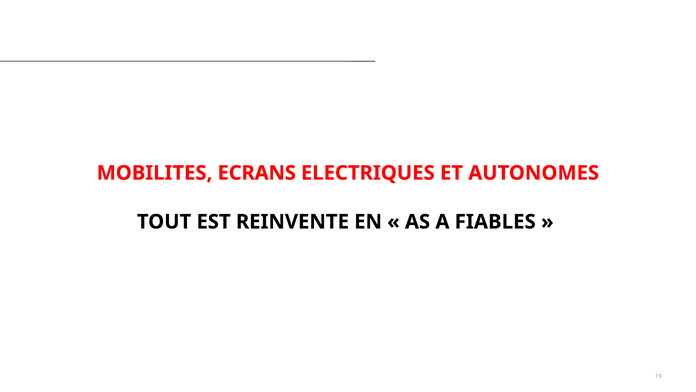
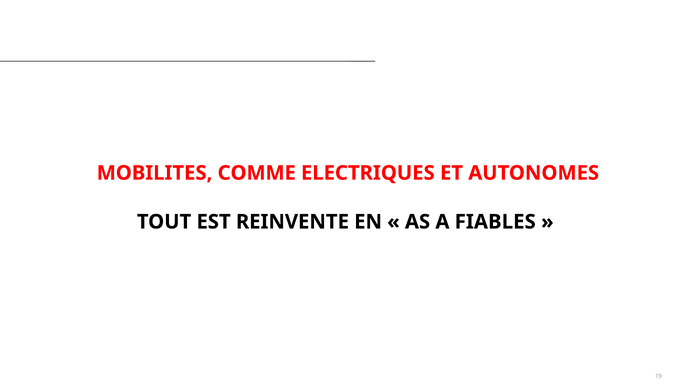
ECRANS: ECRANS -> COMME
